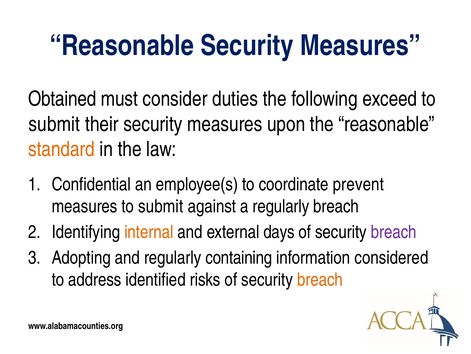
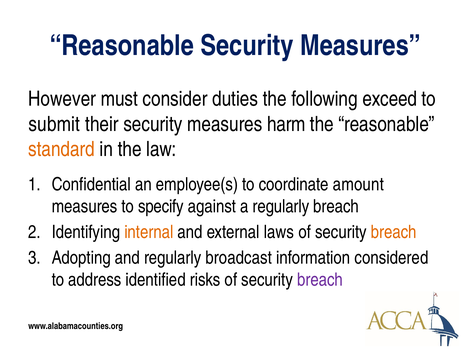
Obtained: Obtained -> However
upon: upon -> harm
prevent: prevent -> amount
measures to submit: submit -> specify
days: days -> laws
breach at (394, 232) colour: purple -> orange
containing: containing -> broadcast
breach at (320, 279) colour: orange -> purple
